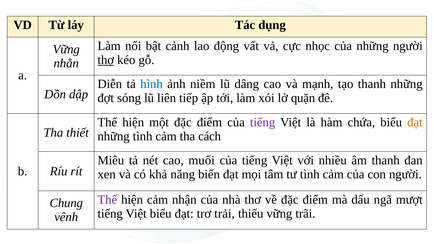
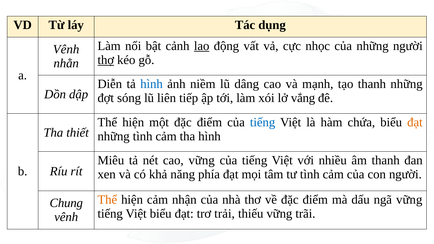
lao underline: none -> present
Vững at (66, 49): Vững -> Vênh
quặn: quặn -> vắng
tiếng at (263, 122) colour: purple -> blue
tha cách: cách -> hình
cao muối: muối -> vững
biển: biển -> phía
Thể at (107, 200) colour: purple -> orange
ngã mượt: mượt -> vững
